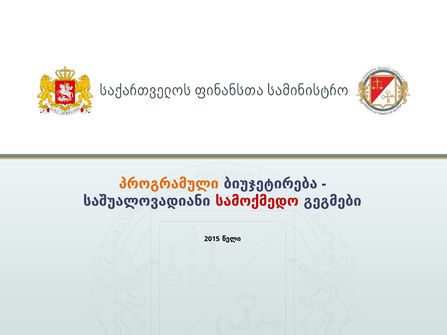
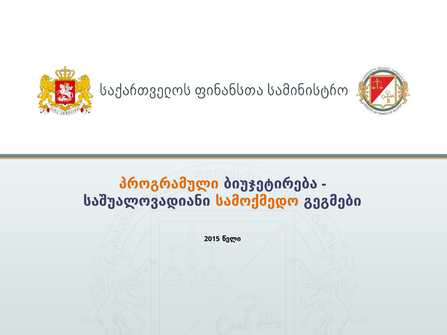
სამოქმედო colour: red -> orange
